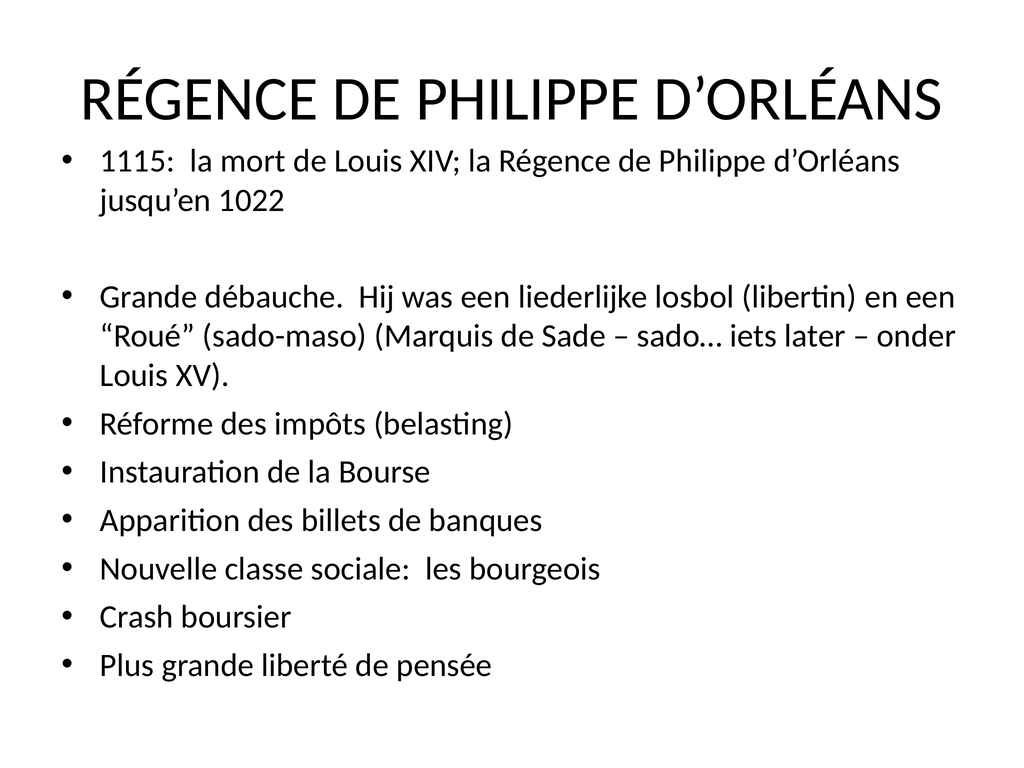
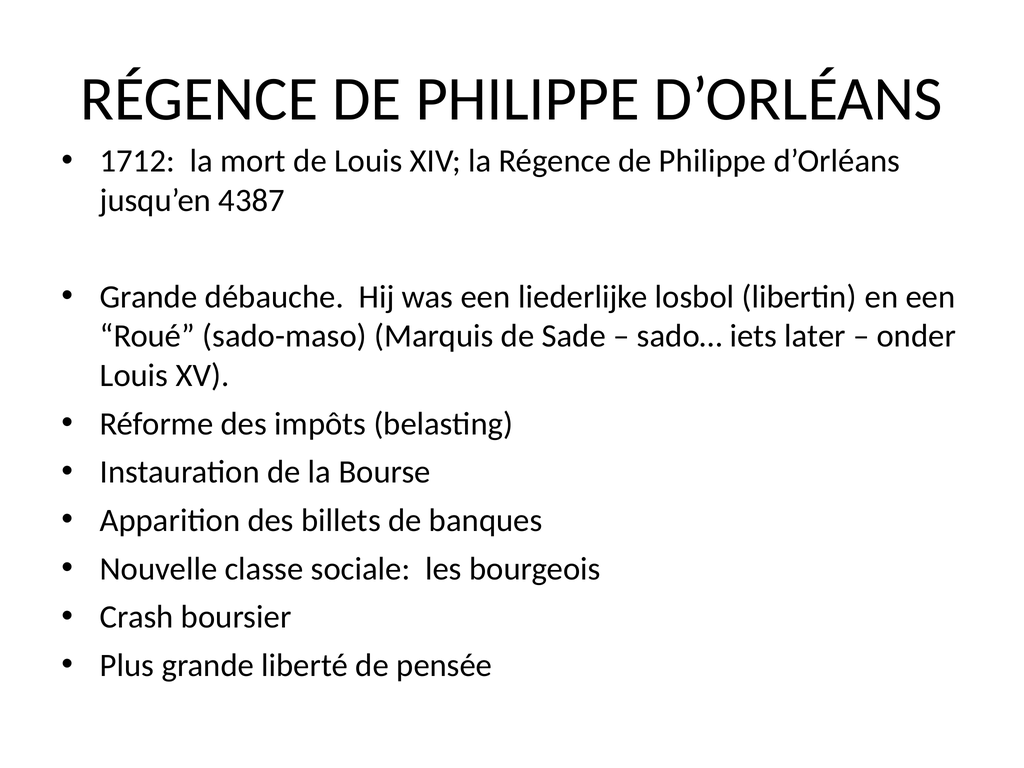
1115: 1115 -> 1712
1022: 1022 -> 4387
